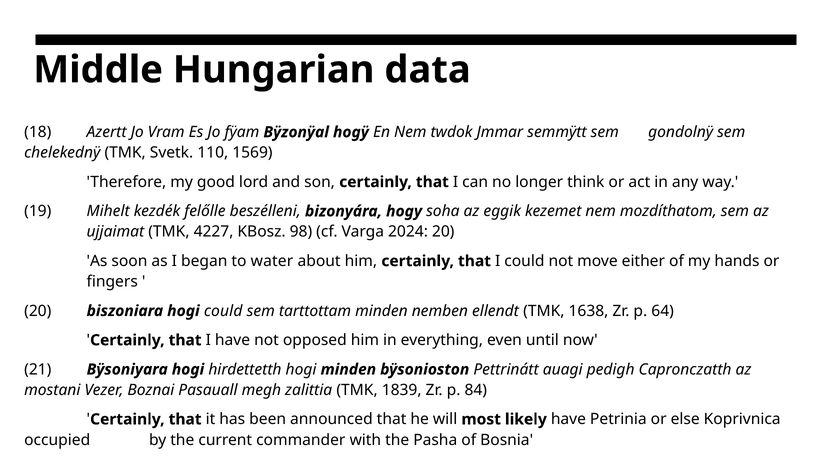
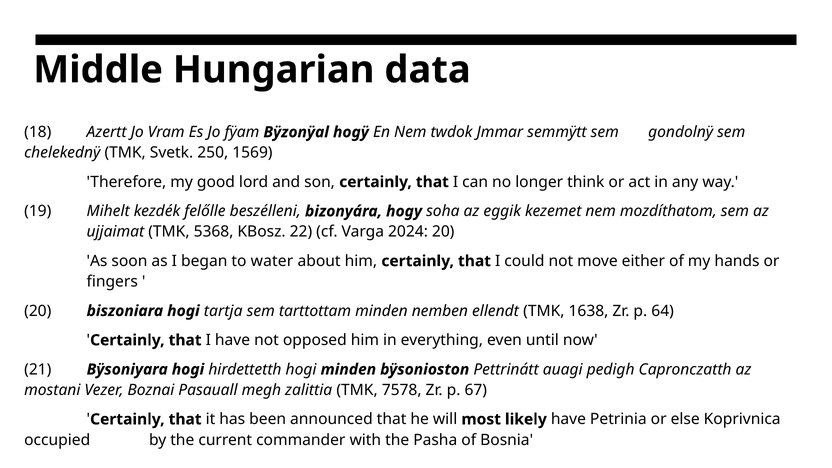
110: 110 -> 250
4227: 4227 -> 5368
98: 98 -> 22
hogi could: could -> tartja
1839: 1839 -> 7578
84: 84 -> 67
